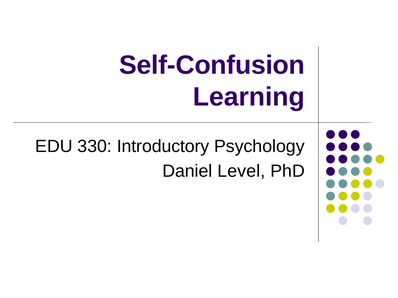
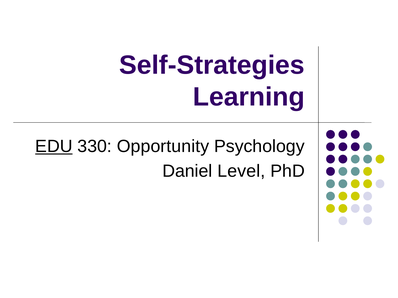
Self-Confusion: Self-Confusion -> Self-Strategies
EDU underline: none -> present
Introductory: Introductory -> Opportunity
